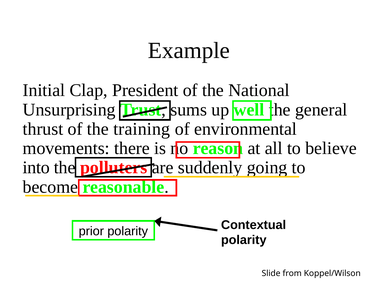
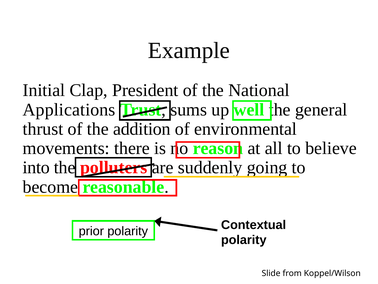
Unsurprising: Unsurprising -> Applications
training: training -> addition
